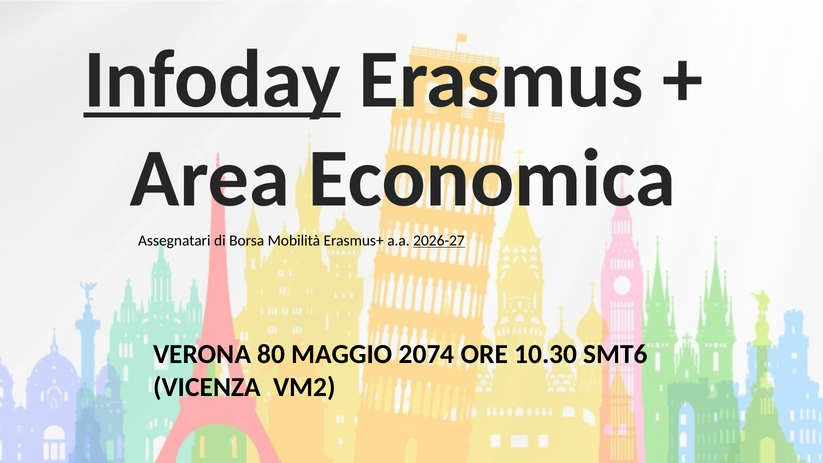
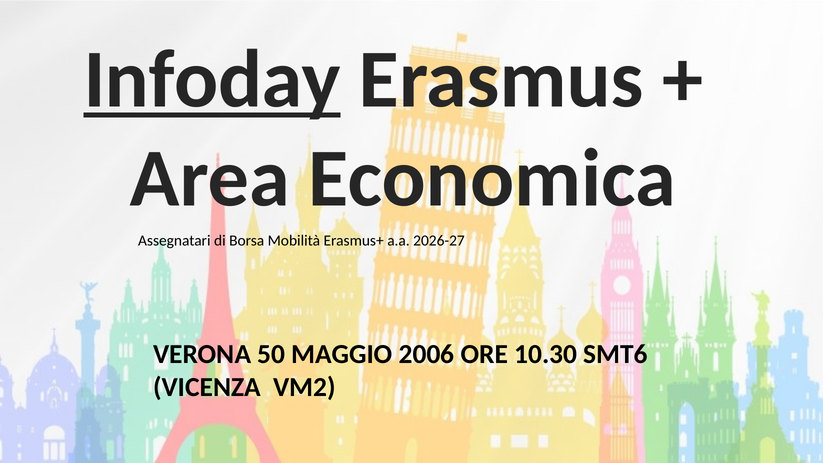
2026-27 underline: present -> none
80: 80 -> 50
2074: 2074 -> 2006
